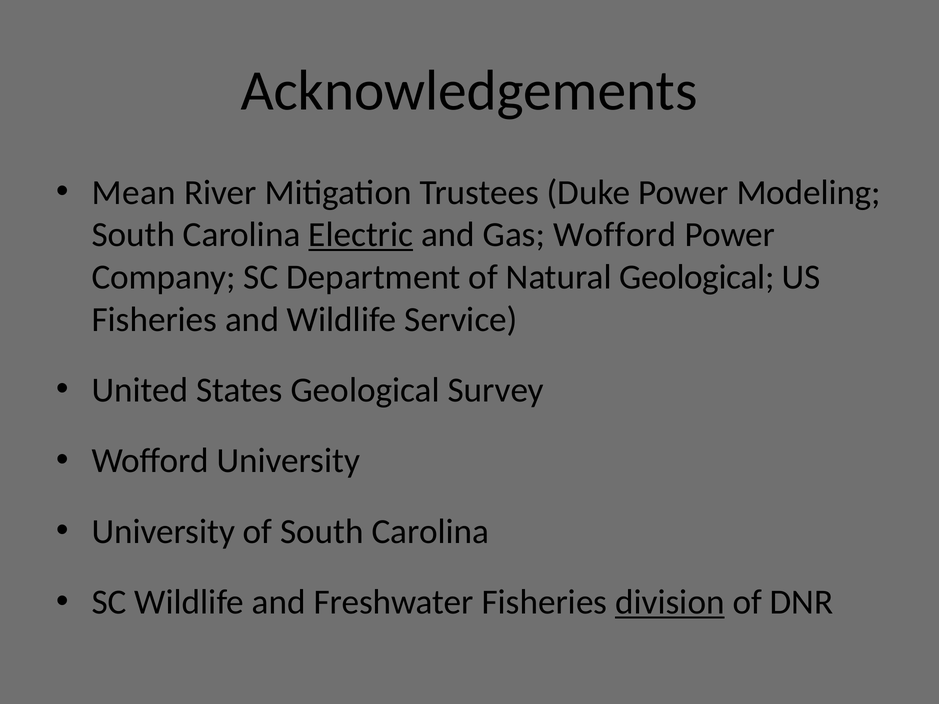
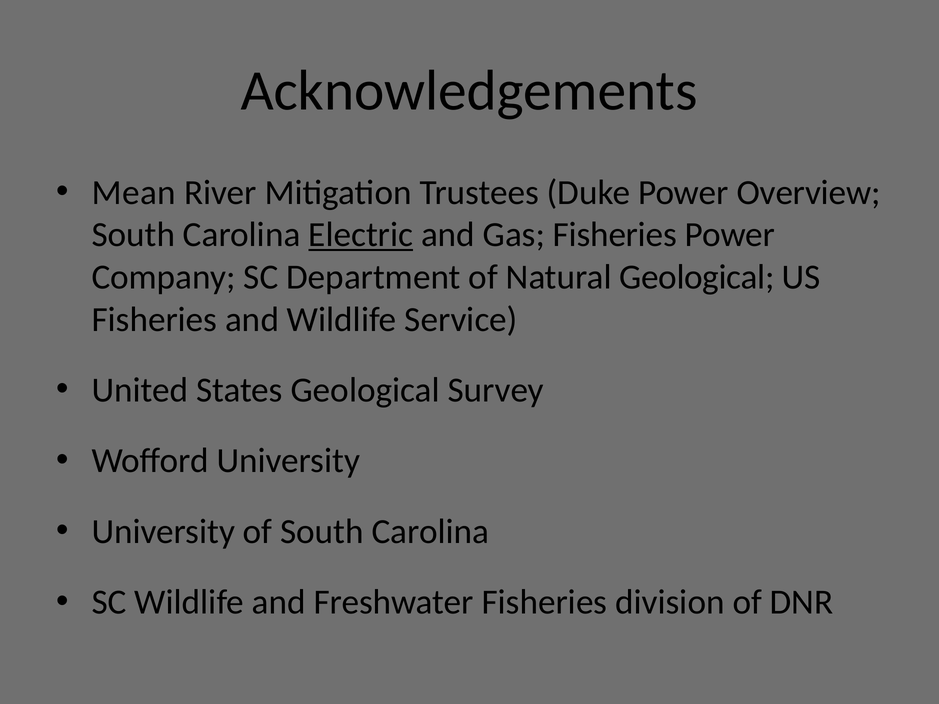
Modeling: Modeling -> Overview
Gas Wofford: Wofford -> Fisheries
division underline: present -> none
